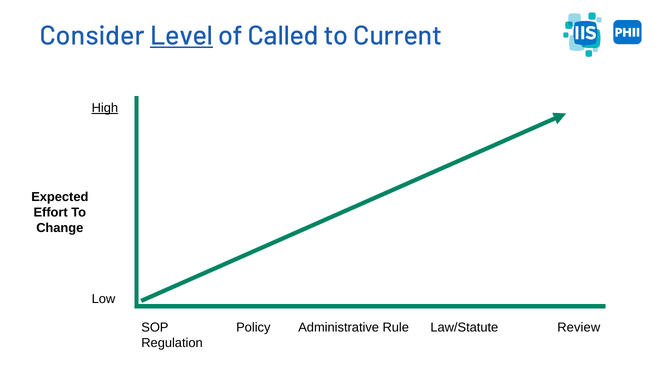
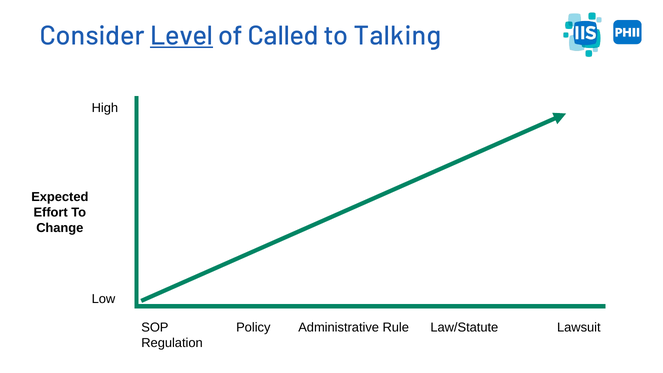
Current: Current -> Talking
High underline: present -> none
Review: Review -> Lawsuit
